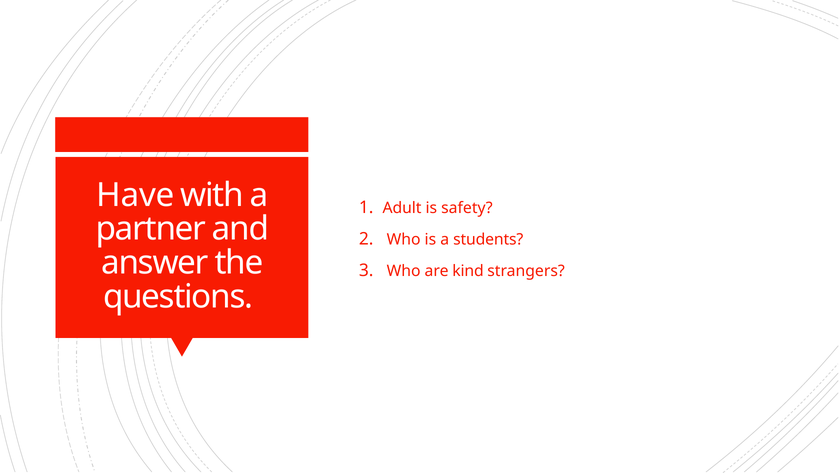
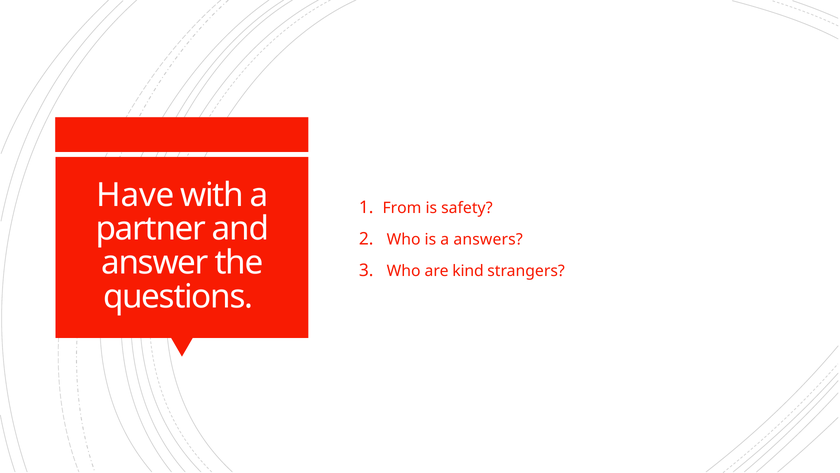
Adult: Adult -> From
students: students -> answers
